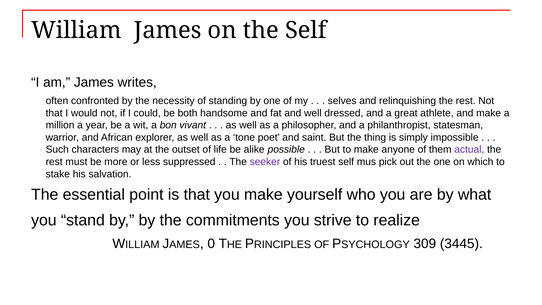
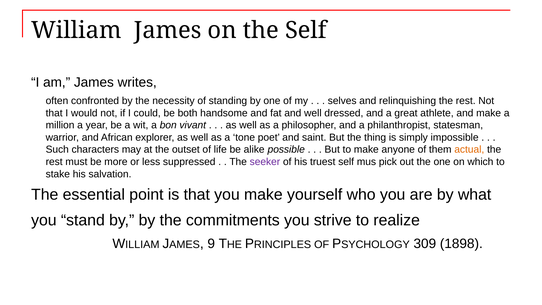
actual colour: purple -> orange
0: 0 -> 9
3445: 3445 -> 1898
